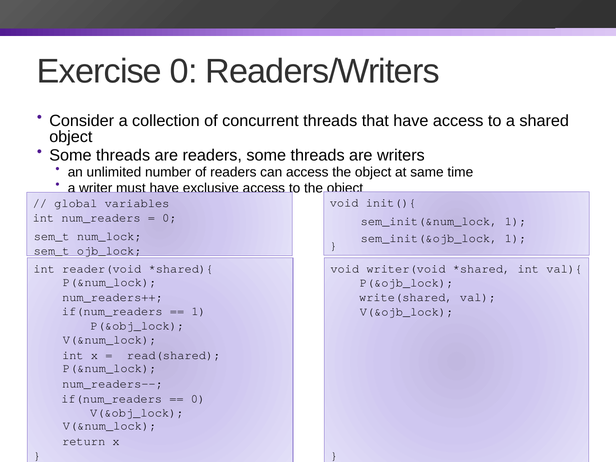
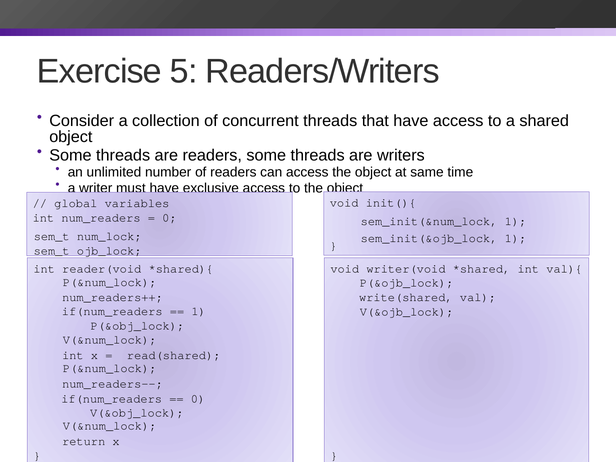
Exercise 0: 0 -> 5
